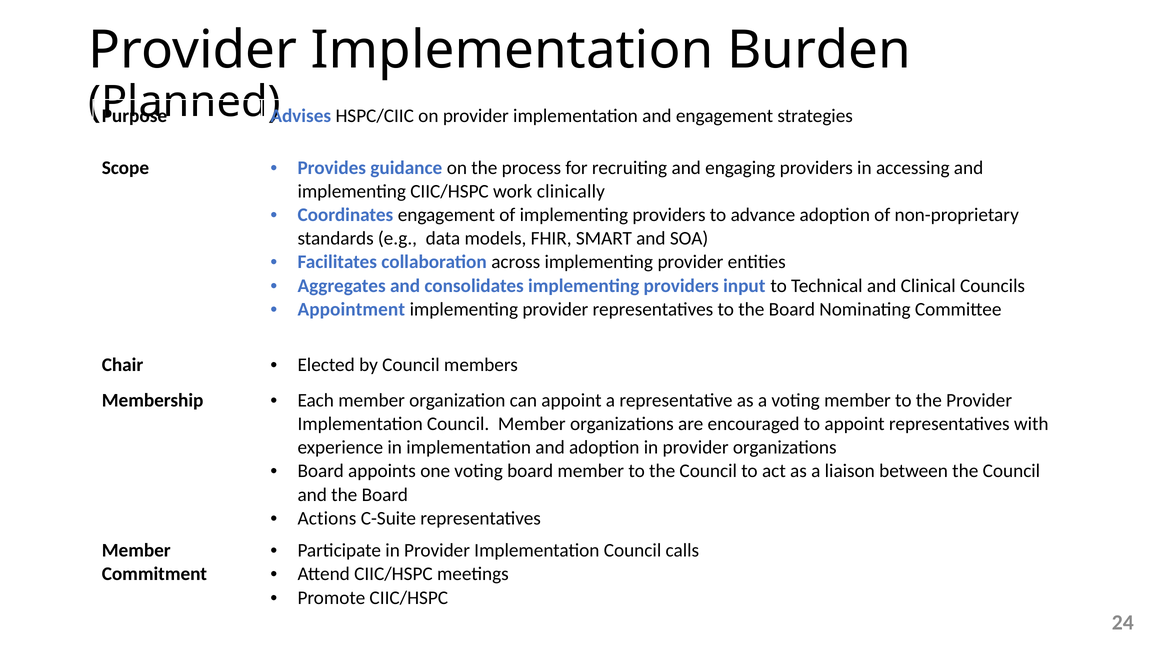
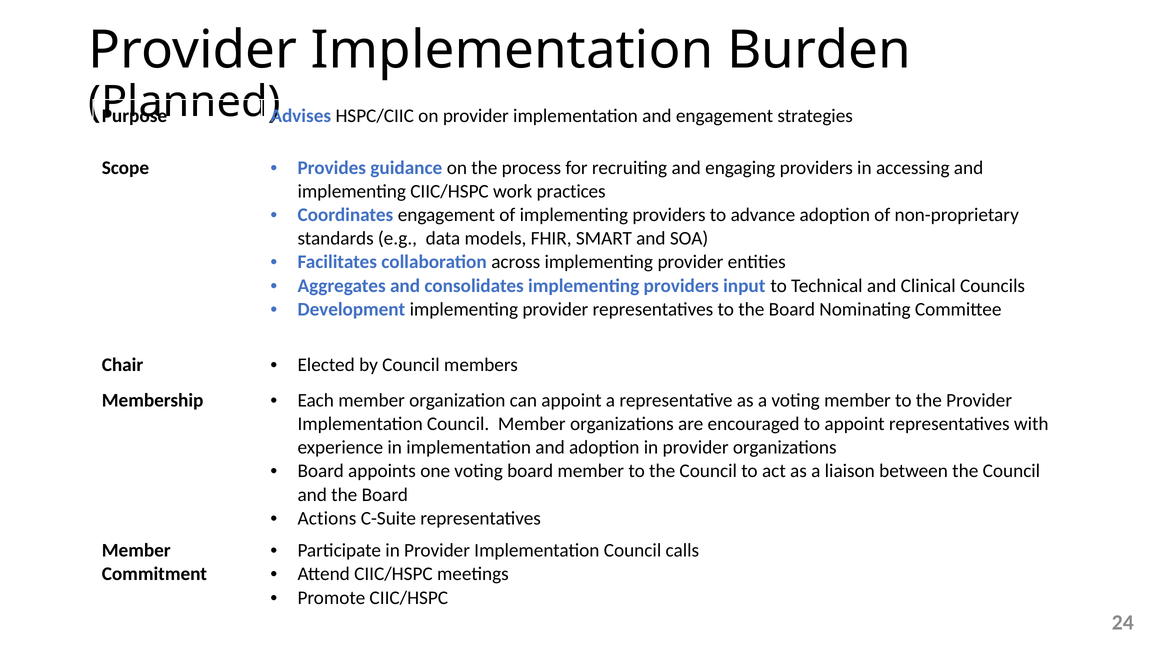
clinically: clinically -> practices
Appointment: Appointment -> Development
